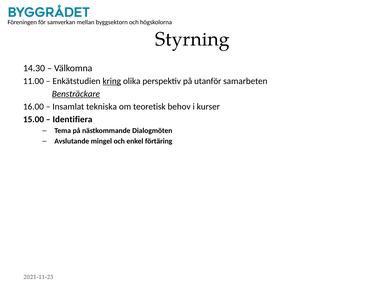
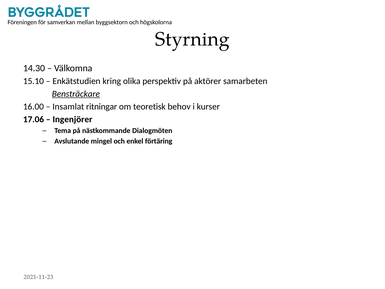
11.00: 11.00 -> 15.10
kring underline: present -> none
utanför: utanför -> aktörer
tekniska: tekniska -> ritningar
15.00: 15.00 -> 17.06
Identifiera: Identifiera -> Ingenjörer
